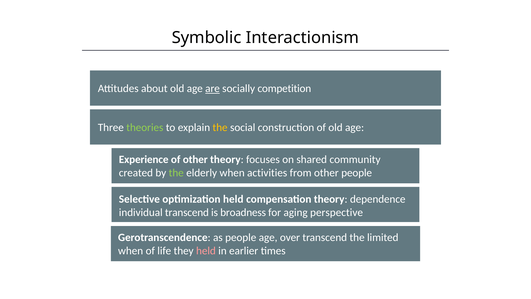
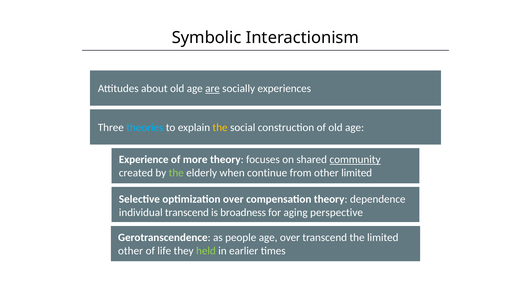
competition: competition -> experiences
theories colour: light green -> light blue
of other: other -> more
community underline: none -> present
activities: activities -> continue
other people: people -> limited
optimization held: held -> over
when at (131, 251): when -> other
held at (206, 251) colour: pink -> light green
